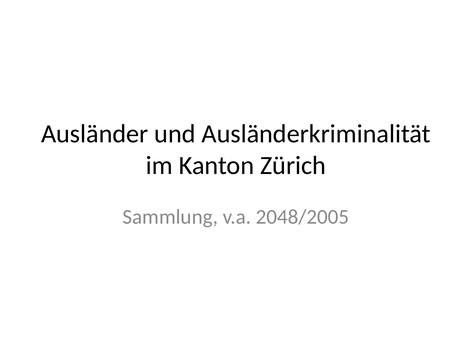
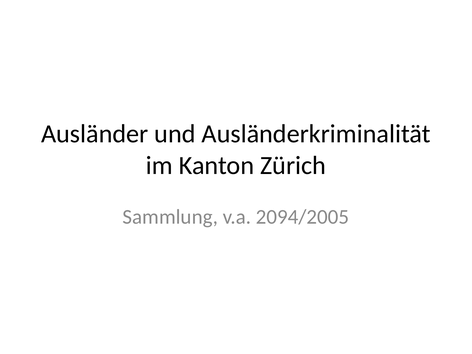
2048/2005: 2048/2005 -> 2094/2005
